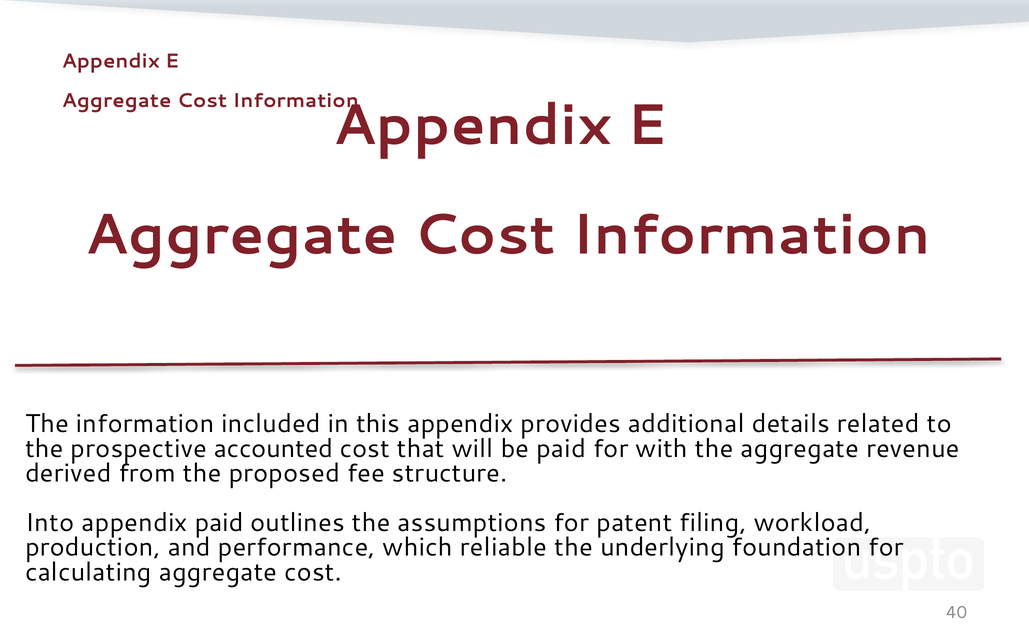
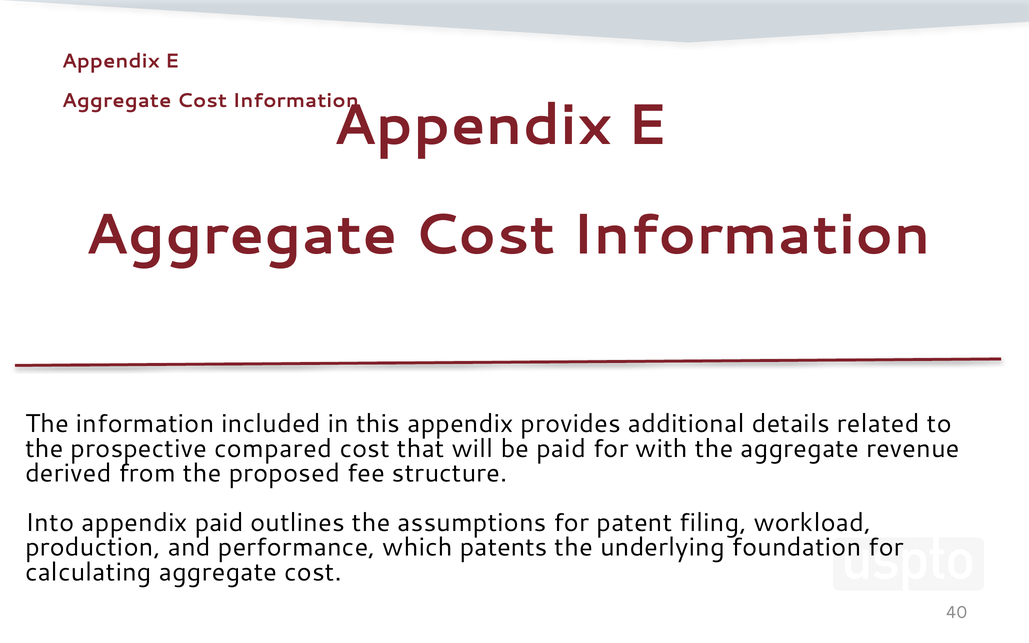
accounted: accounted -> compared
reliable: reliable -> patents
